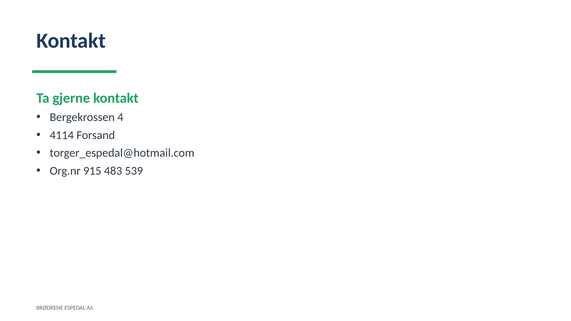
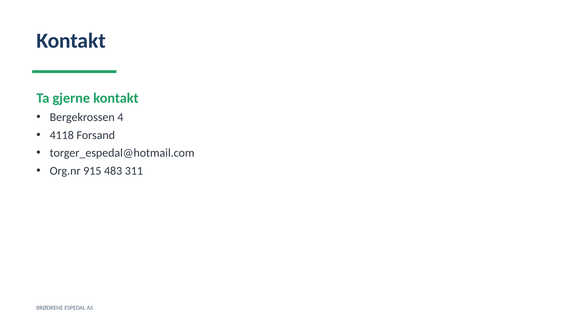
4114: 4114 -> 4118
539: 539 -> 311
